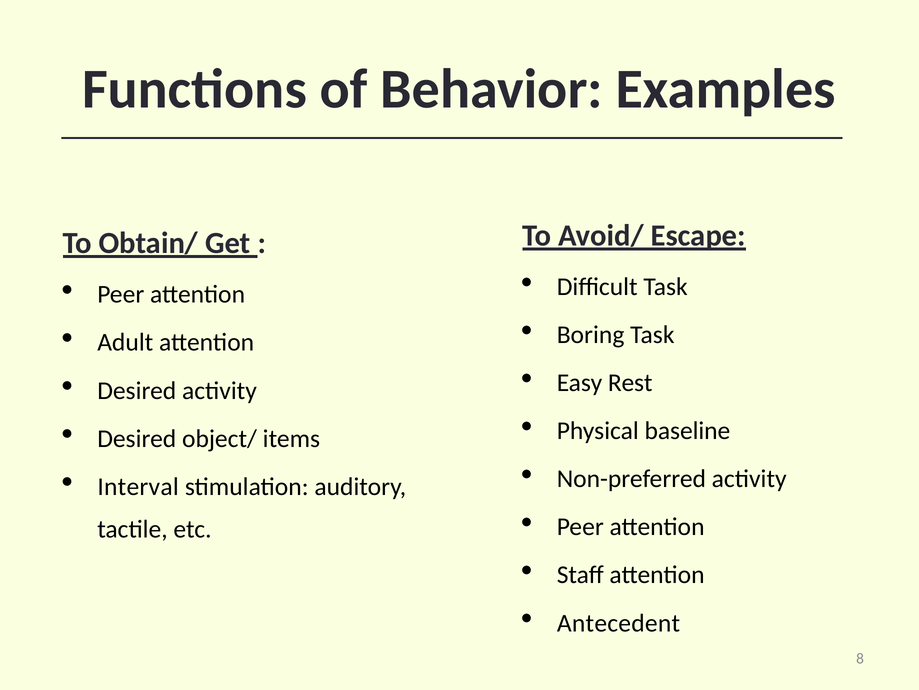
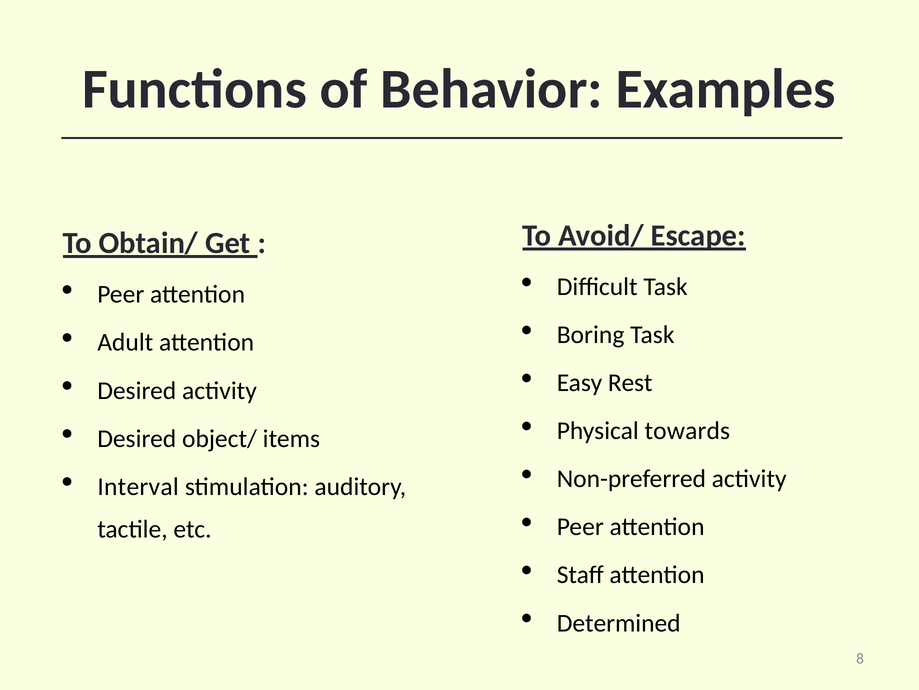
baseline: baseline -> towards
Antecedent: Antecedent -> Determined
